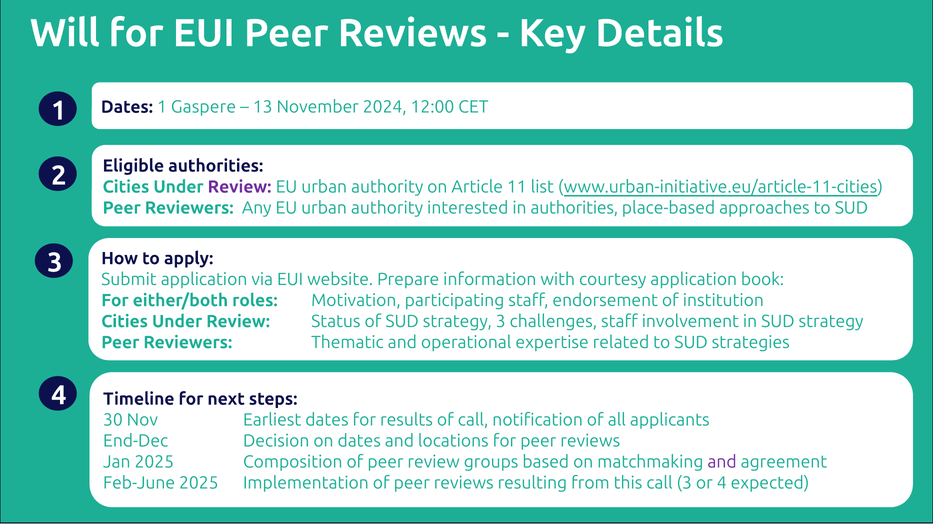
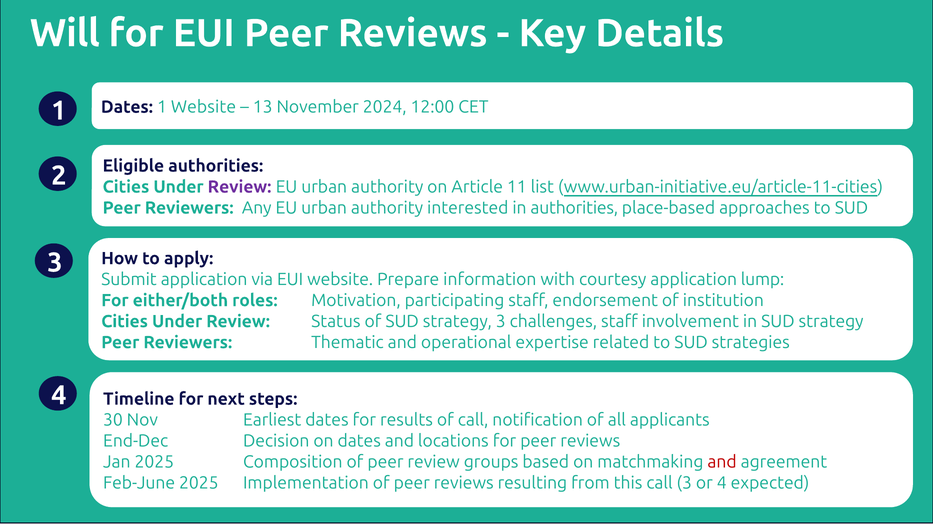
1 Gaspere: Gaspere -> Website
book: book -> lump
and at (722, 462) colour: purple -> red
